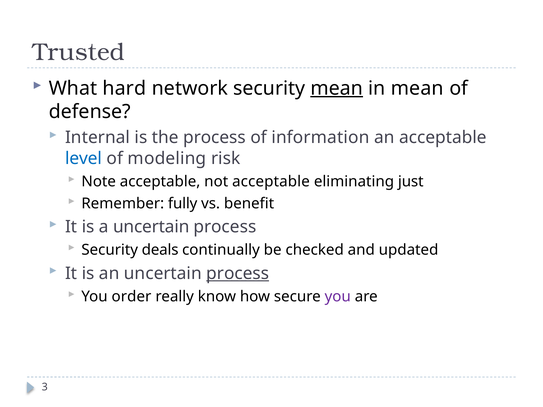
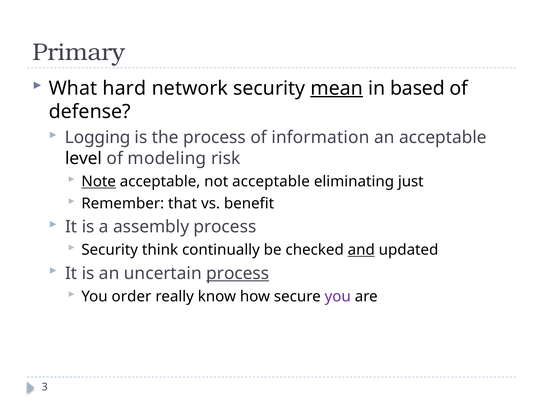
Trusted: Trusted -> Primary
in mean: mean -> based
Internal: Internal -> Logging
level colour: blue -> black
Note underline: none -> present
fully: fully -> that
a uncertain: uncertain -> assembly
deals: deals -> think
and underline: none -> present
